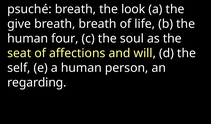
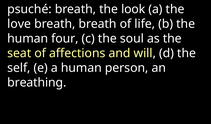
give: give -> love
regarding: regarding -> breathing
